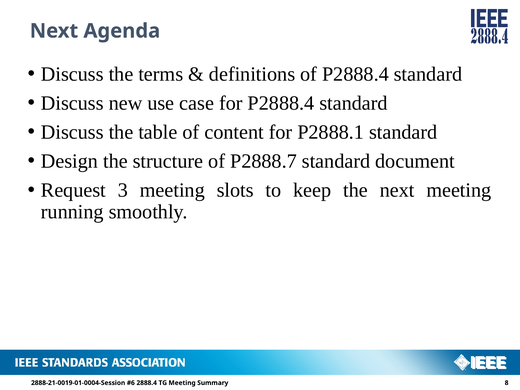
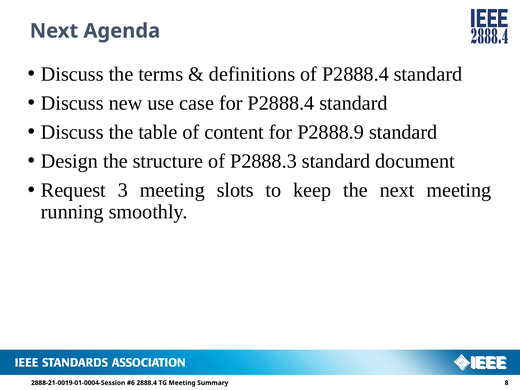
P2888.1: P2888.1 -> P2888.9
P2888.7: P2888.7 -> P2888.3
